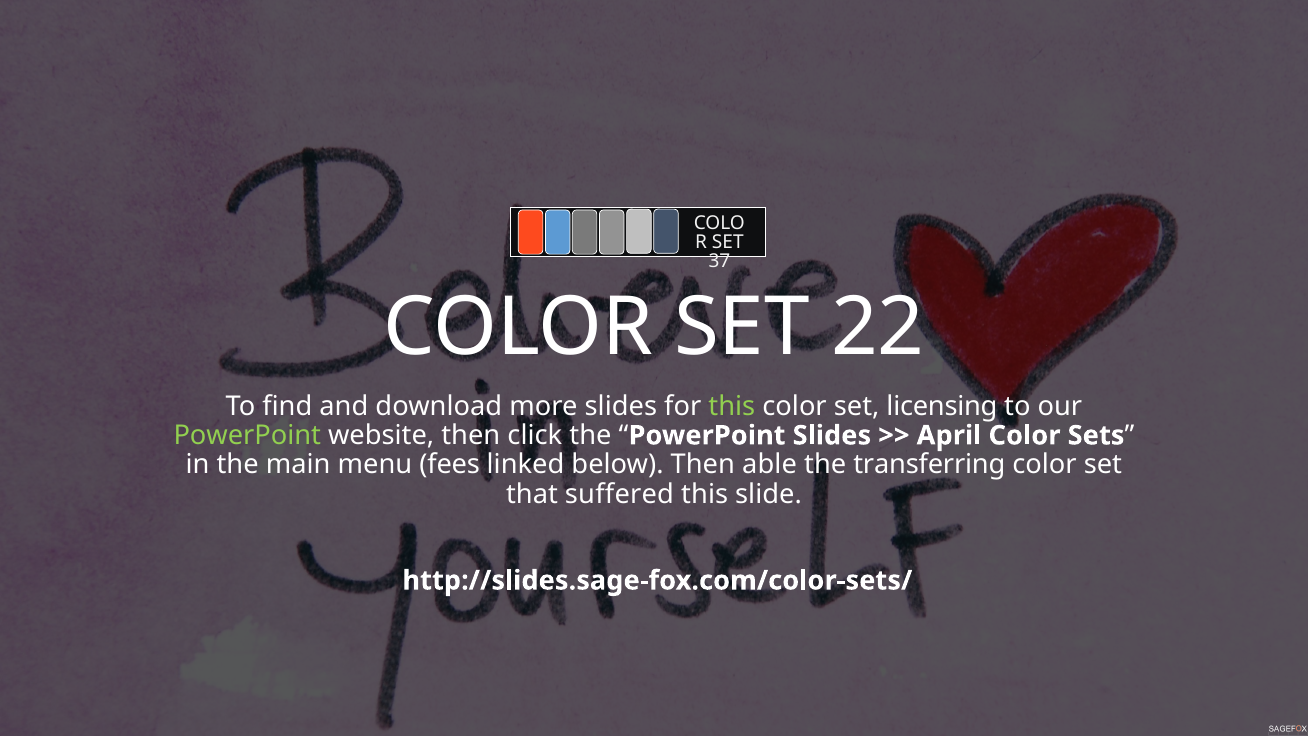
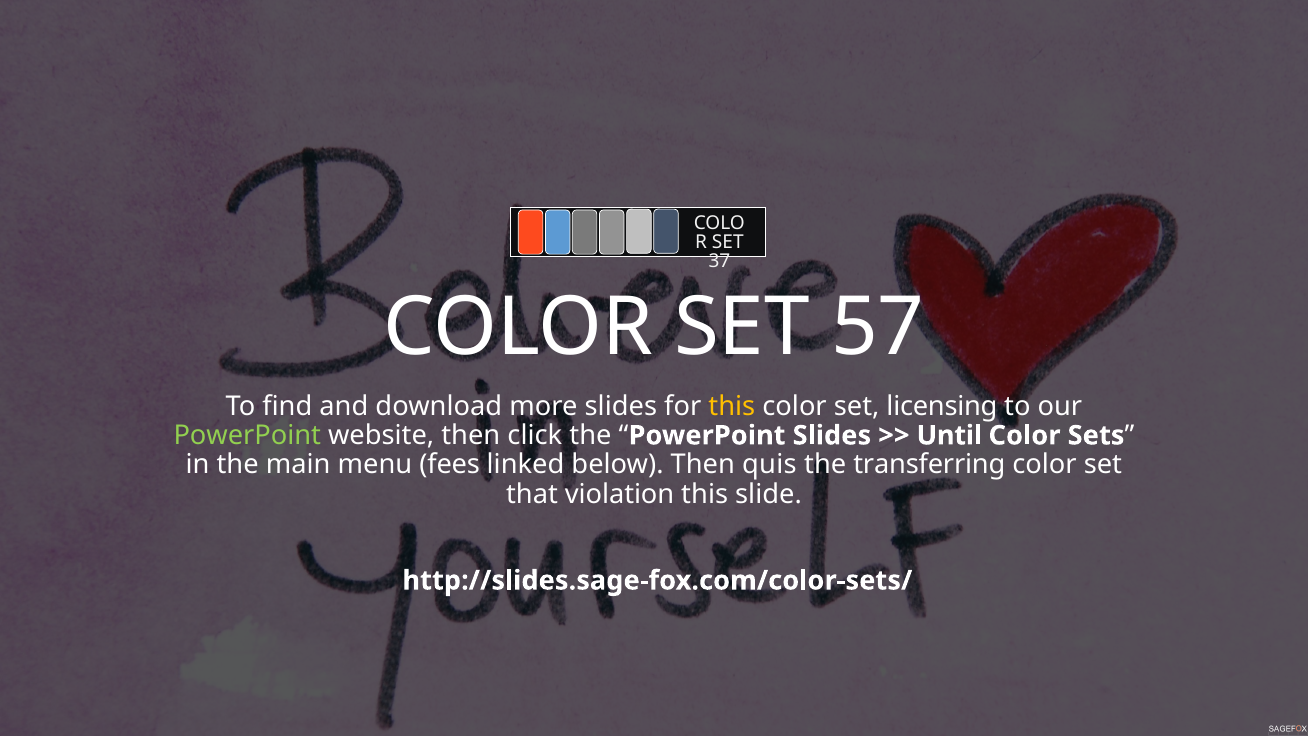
22: 22 -> 57
this at (732, 406) colour: light green -> yellow
April: April -> Until
able: able -> quis
suffered: suffered -> violation
